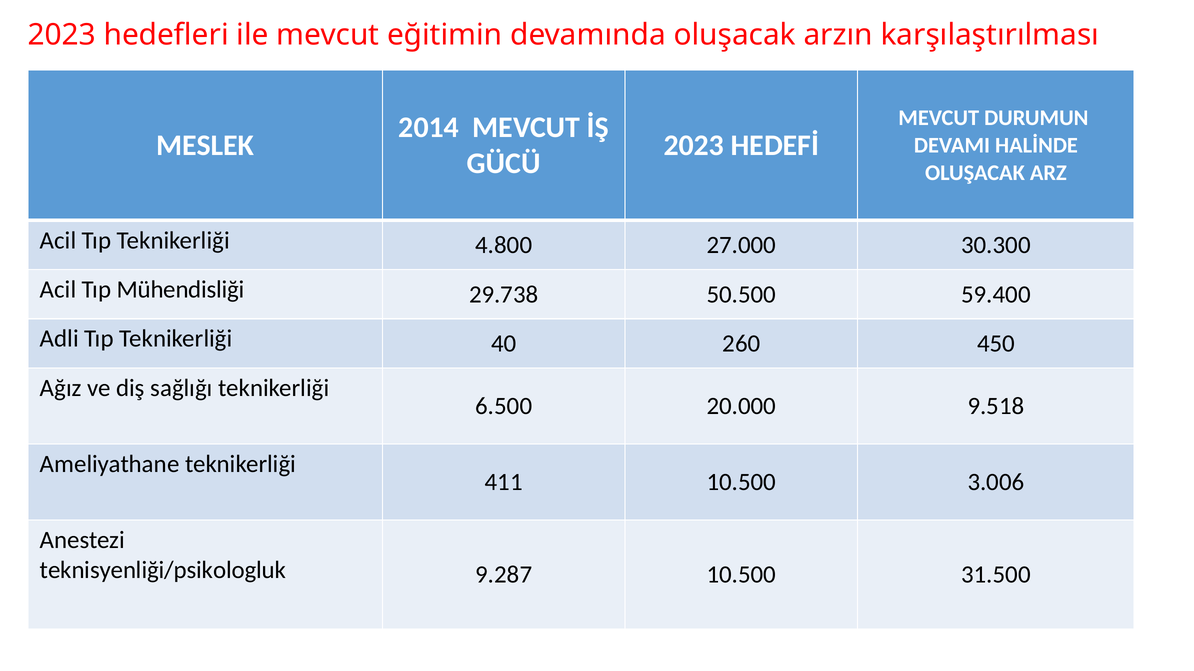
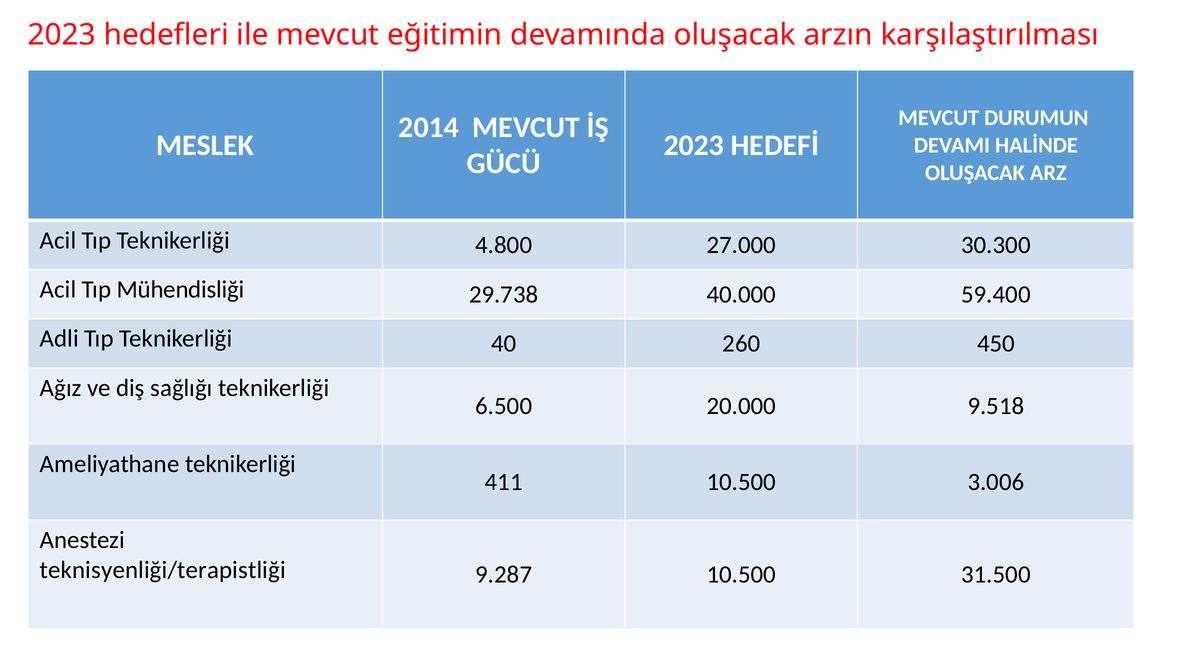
50.500: 50.500 -> 40.000
teknisyenliği/psikologluk: teknisyenliği/psikologluk -> teknisyenliği/terapistliği
